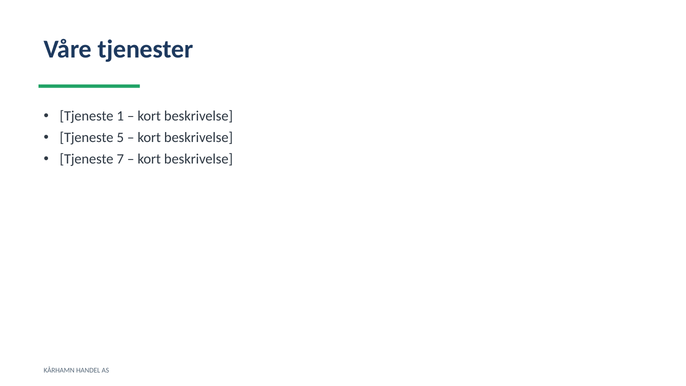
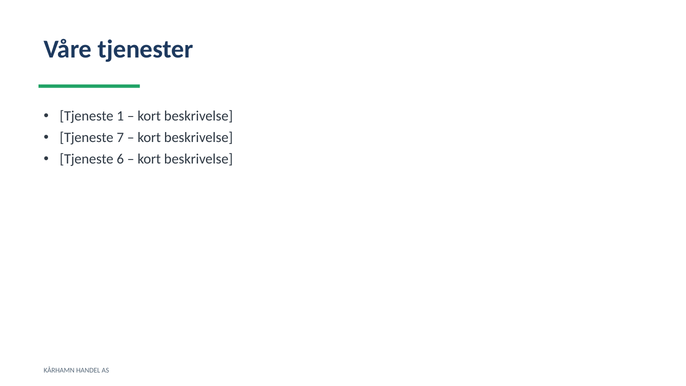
5: 5 -> 7
7: 7 -> 6
